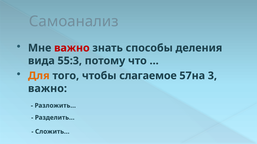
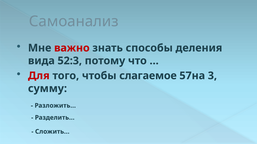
55:3: 55:3 -> 52:3
Для colour: orange -> red
важно at (47, 89): важно -> сумму
